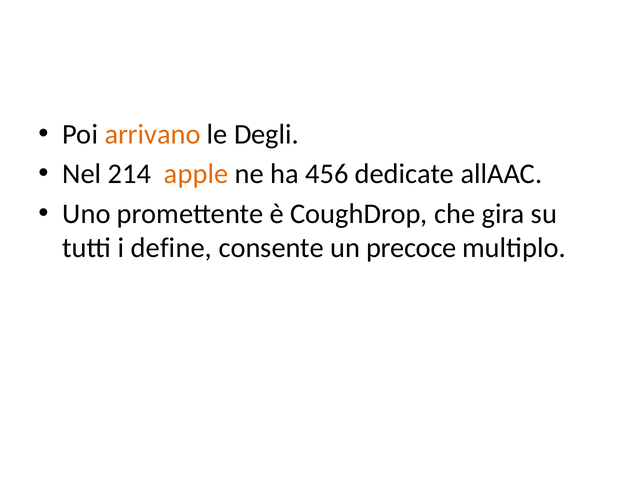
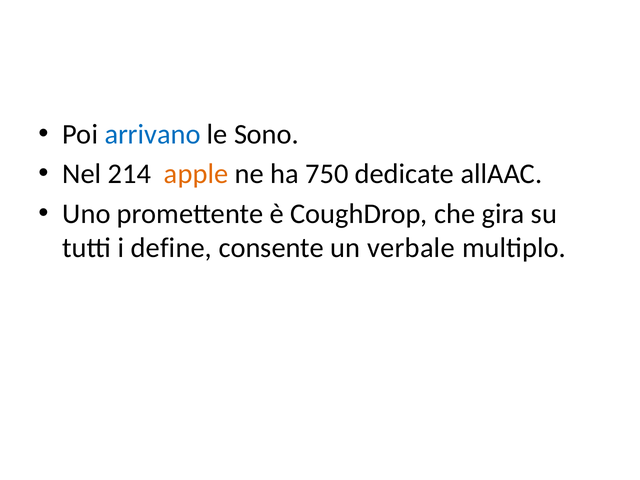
arrivano colour: orange -> blue
Degli: Degli -> Sono
456: 456 -> 750
precoce: precoce -> verbale
